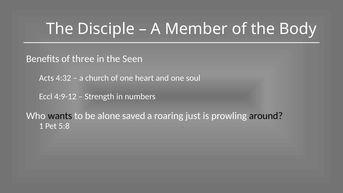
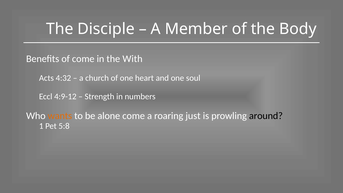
of three: three -> come
Seen: Seen -> With
wants colour: black -> orange
alone saved: saved -> come
